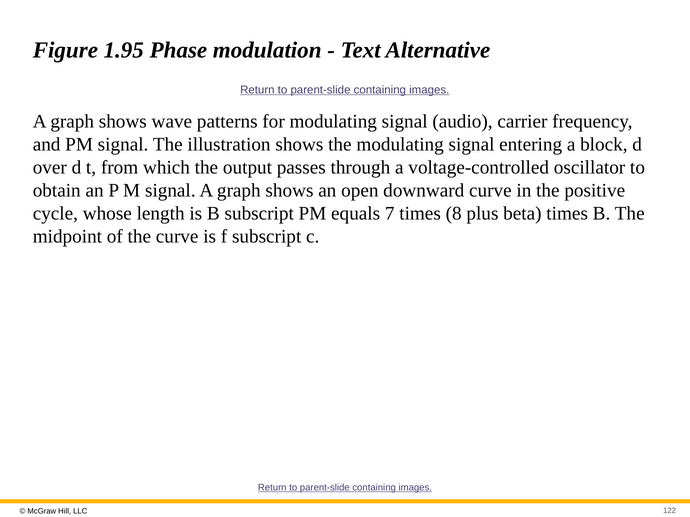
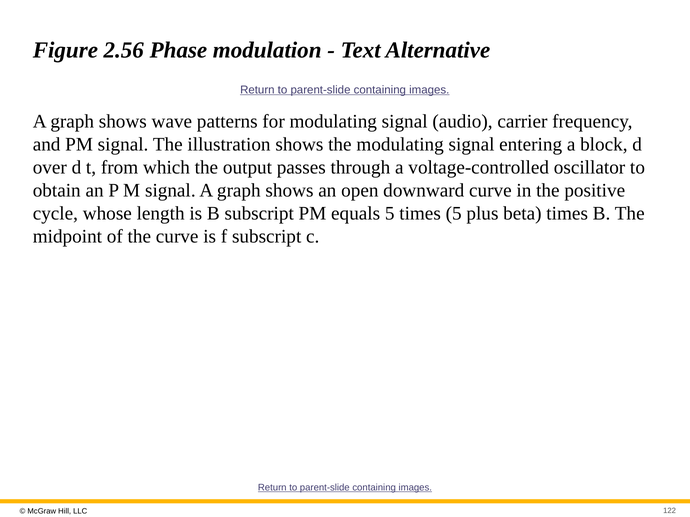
1.95: 1.95 -> 2.56
equals 7: 7 -> 5
times 8: 8 -> 5
